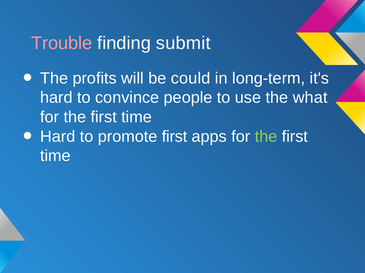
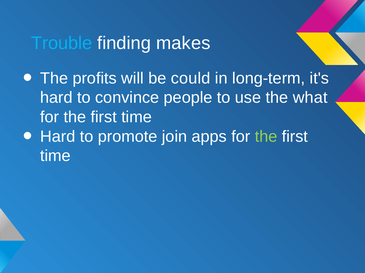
Trouble colour: pink -> light blue
submit: submit -> makes
promote first: first -> join
